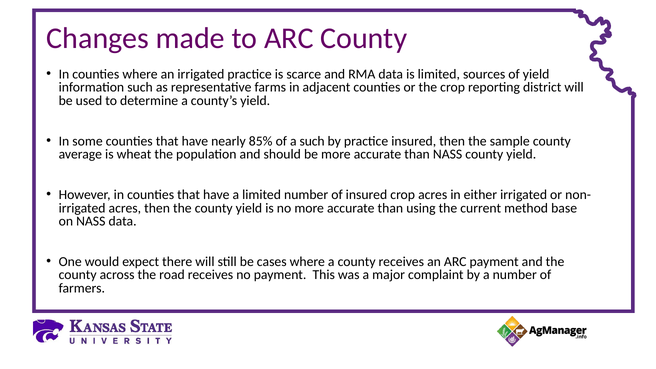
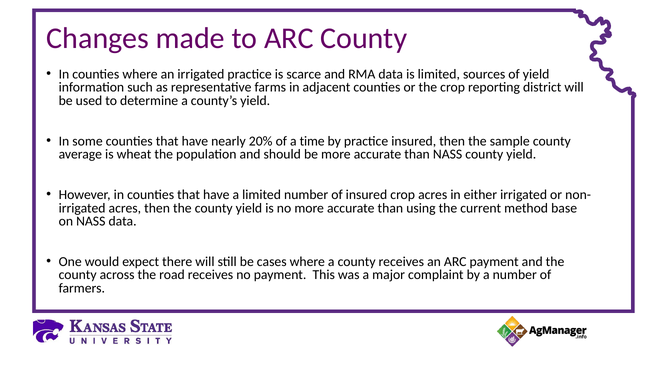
85%: 85% -> 20%
a such: such -> time
